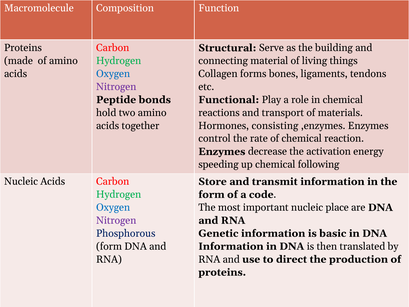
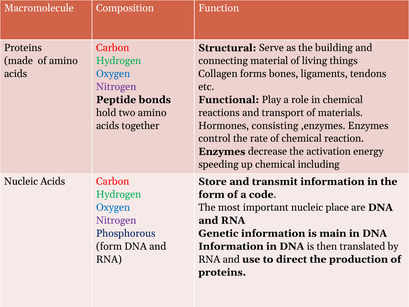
following: following -> including
basic: basic -> main
